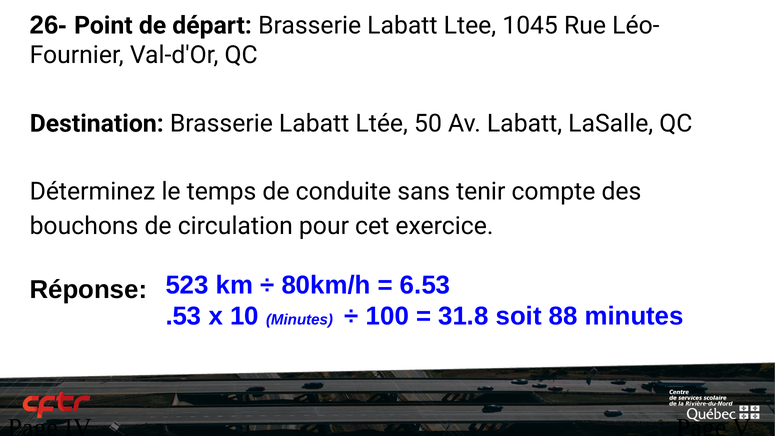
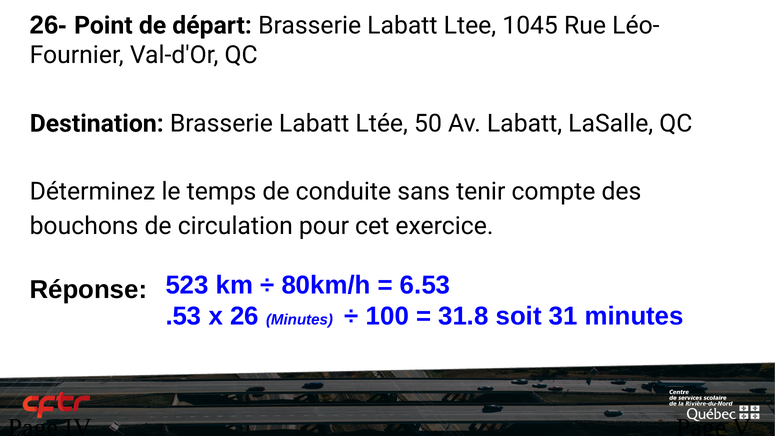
10: 10 -> 26
88: 88 -> 31
